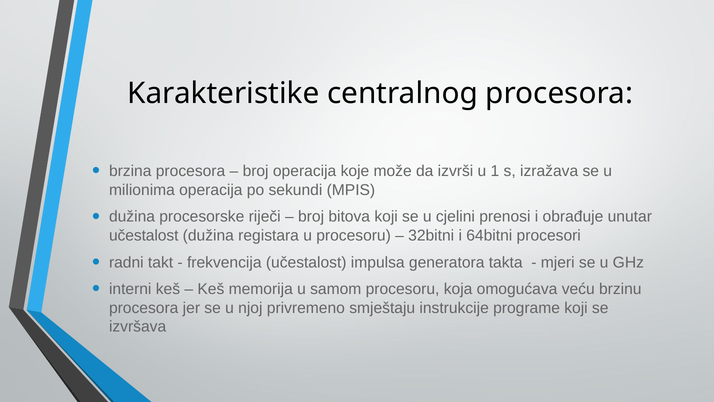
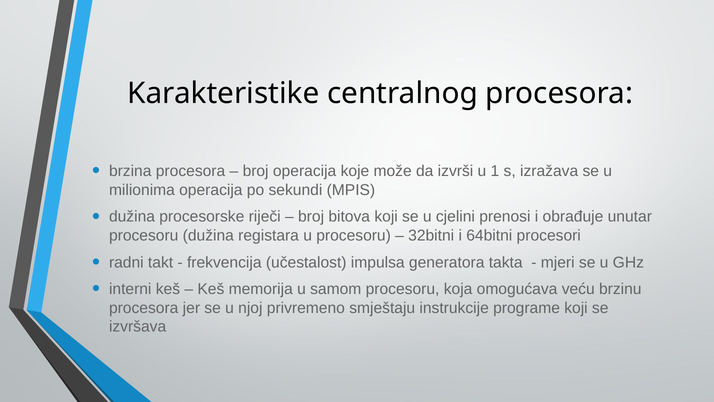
učestalost at (144, 235): učestalost -> procesoru
